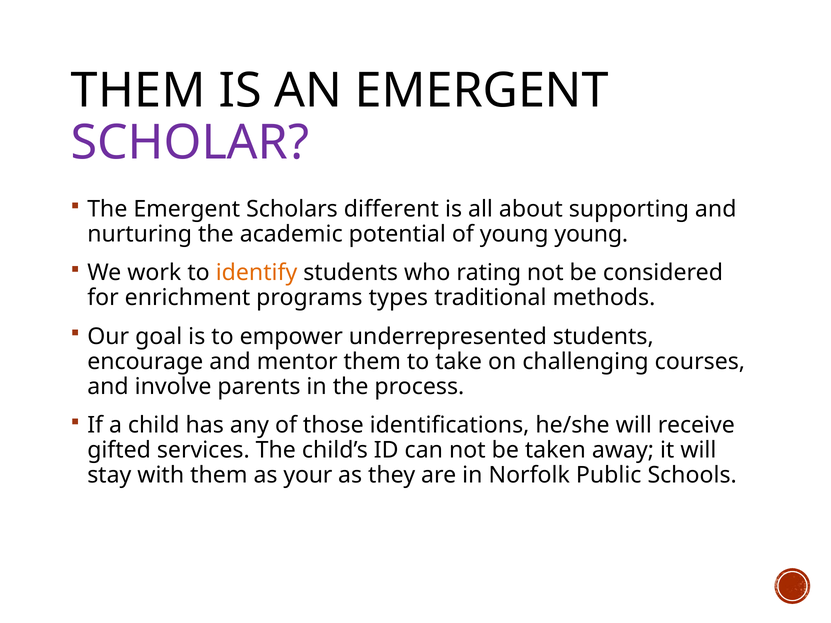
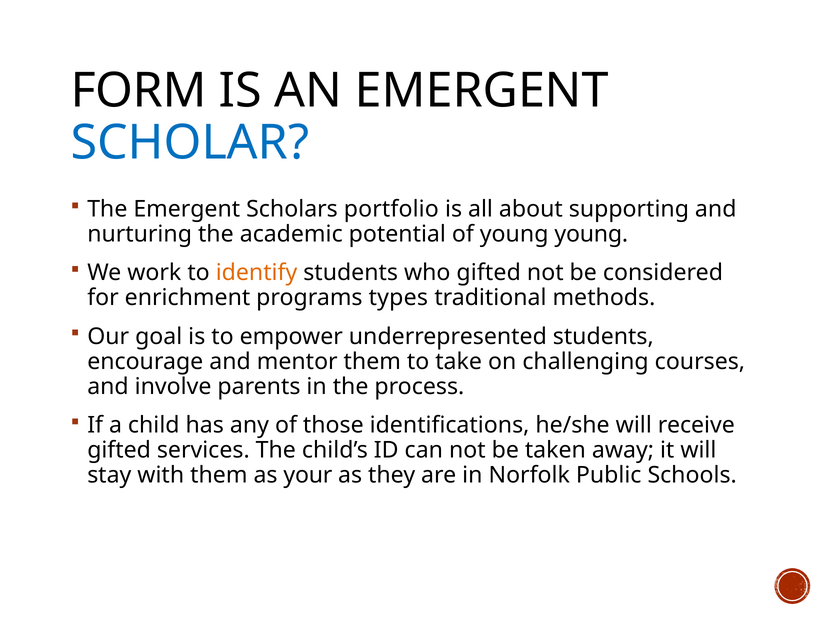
THEM at (138, 91): THEM -> FORM
SCHOLAR colour: purple -> blue
different: different -> portfolio
who rating: rating -> gifted
